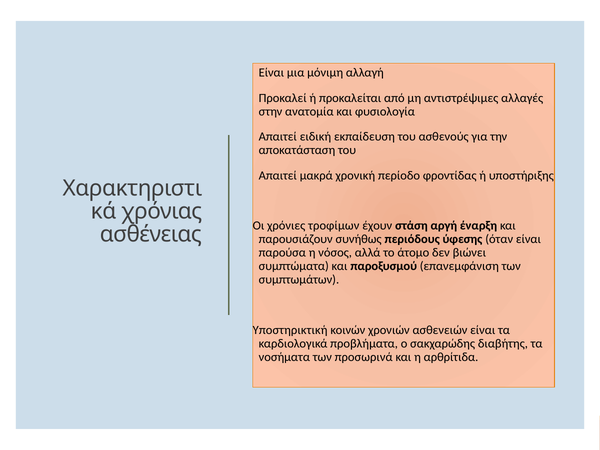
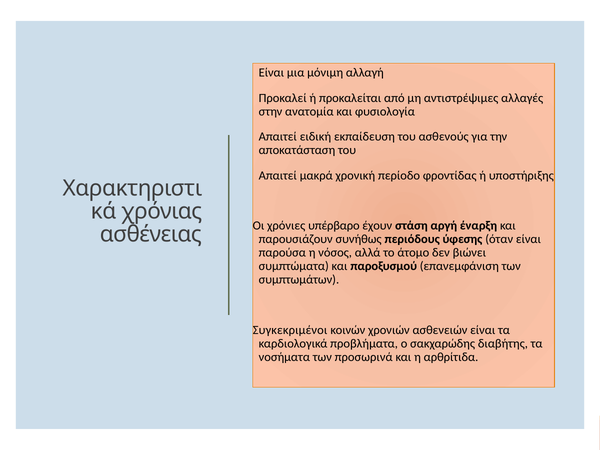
τροφίμων: τροφίμων -> υπέρβαρο
Υποστηρικτική: Υποστηρικτική -> Συγκεκριμένοι
